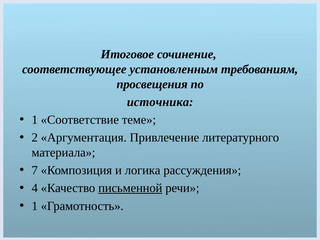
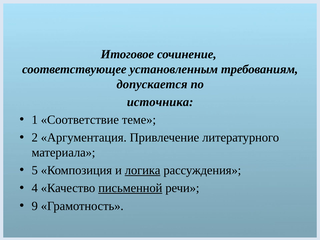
просвещения: просвещения -> допускается
7: 7 -> 5
логика underline: none -> present
1 at (35, 206): 1 -> 9
